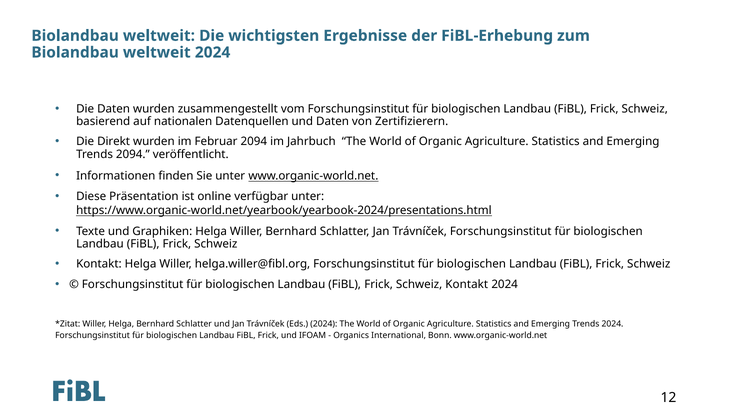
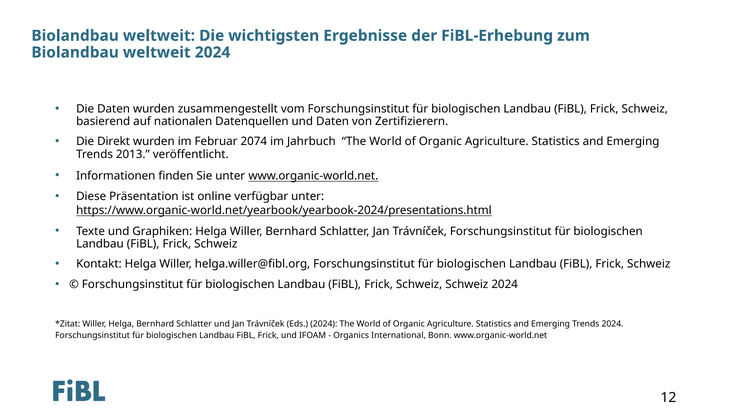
Februar 2094: 2094 -> 2074
Trends 2094: 2094 -> 2013
Schweiz Kontakt: Kontakt -> Schweiz
